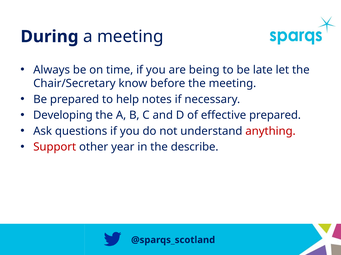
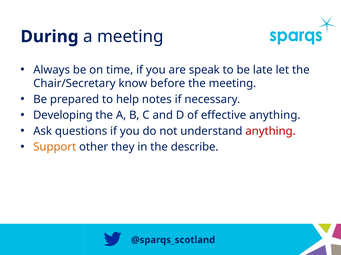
being: being -> speak
effective prepared: prepared -> anything
Support colour: red -> orange
year: year -> they
